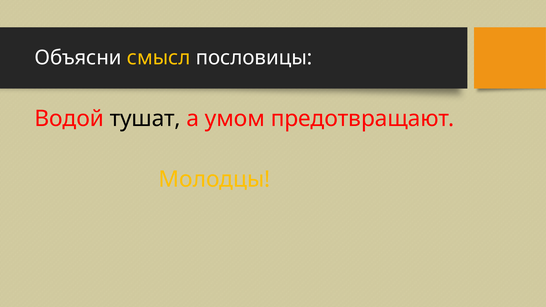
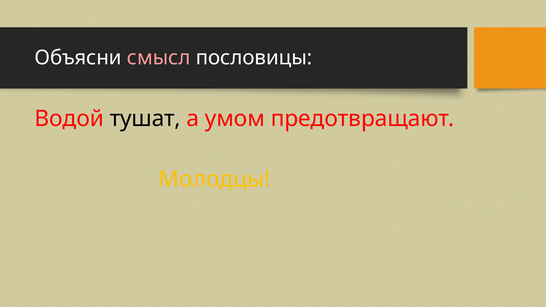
смысл colour: yellow -> pink
